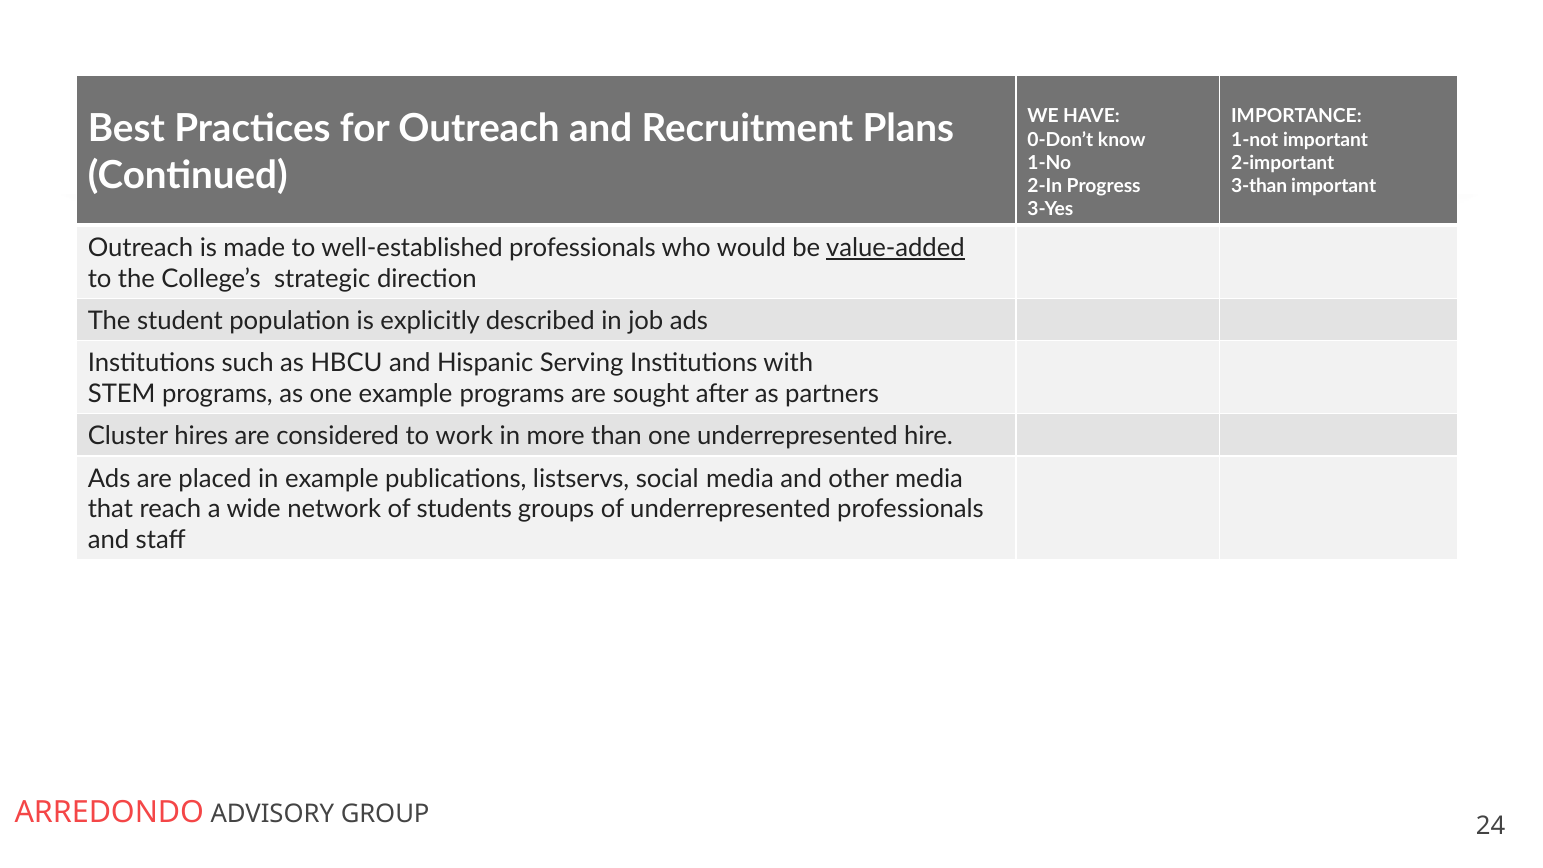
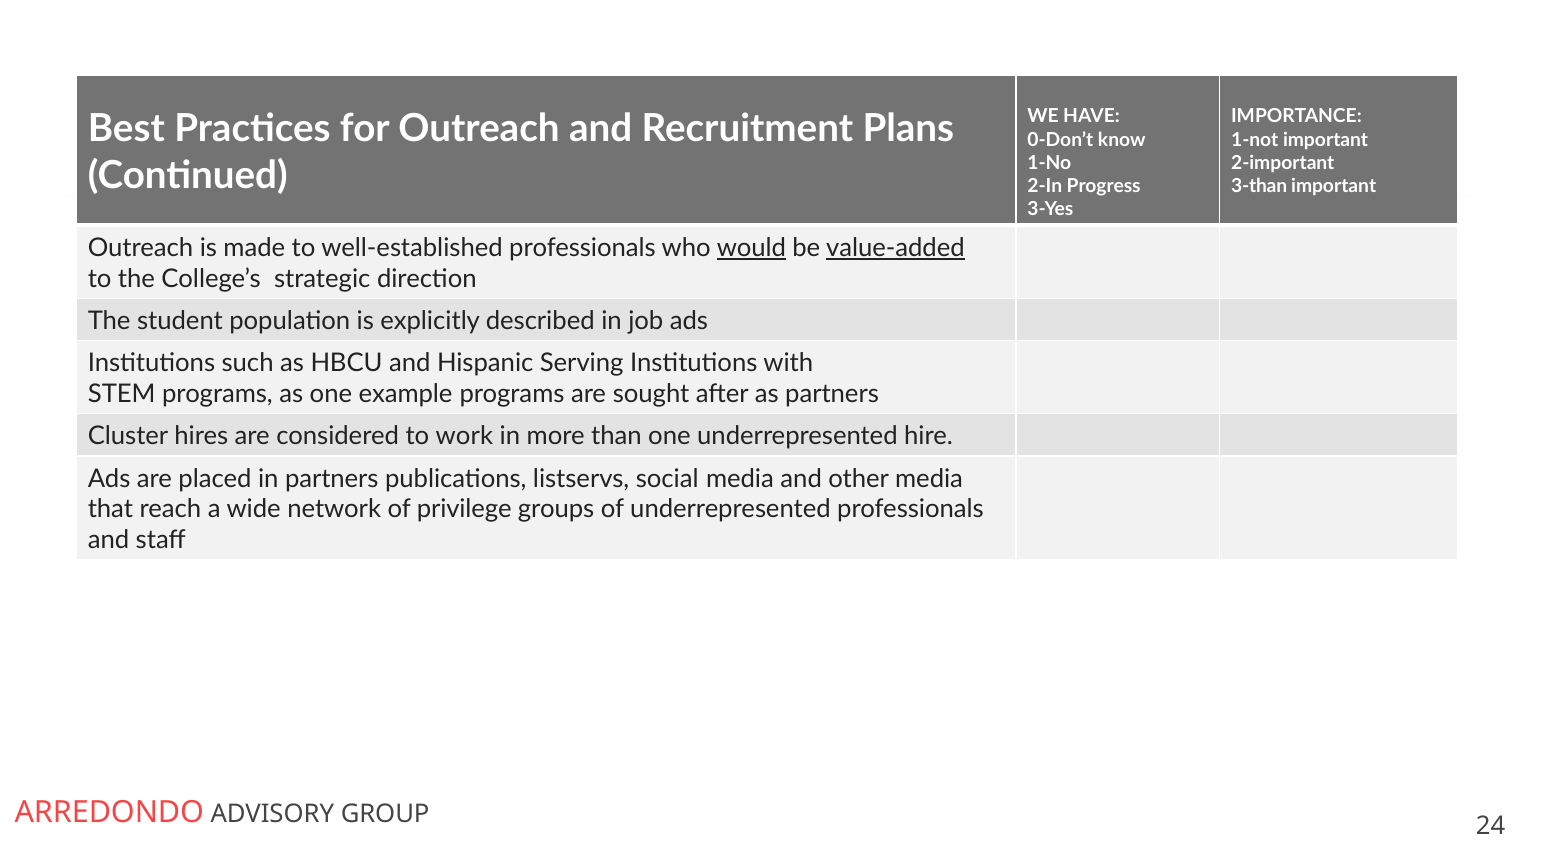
would underline: none -> present
in example: example -> partners
students: students -> privilege
